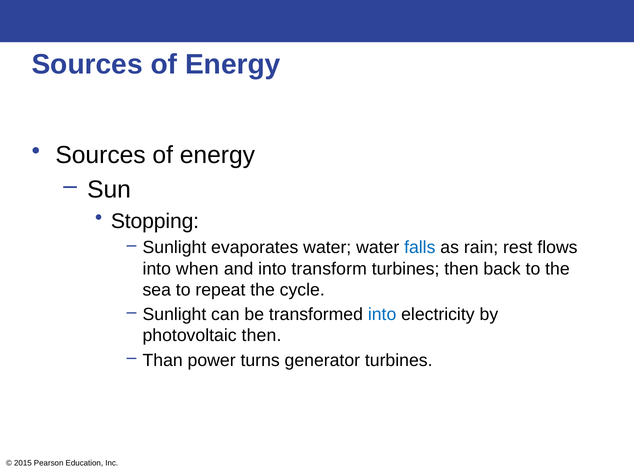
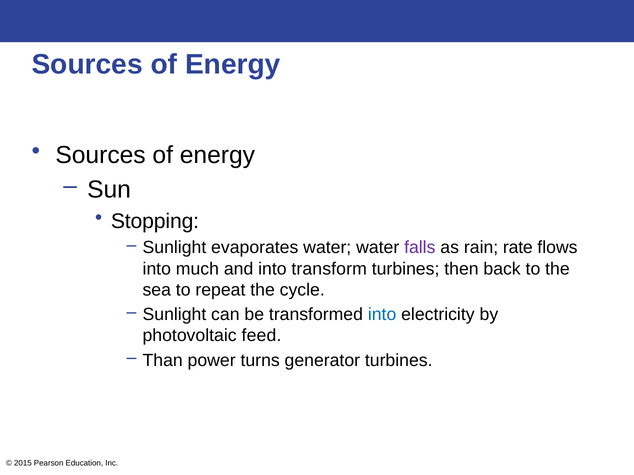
falls colour: blue -> purple
rest: rest -> rate
when: when -> much
photovoltaic then: then -> feed
